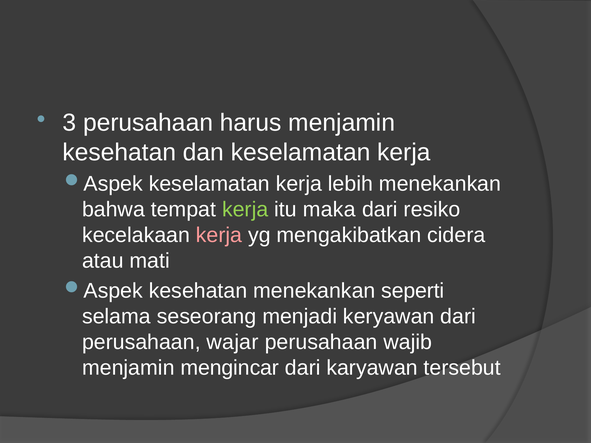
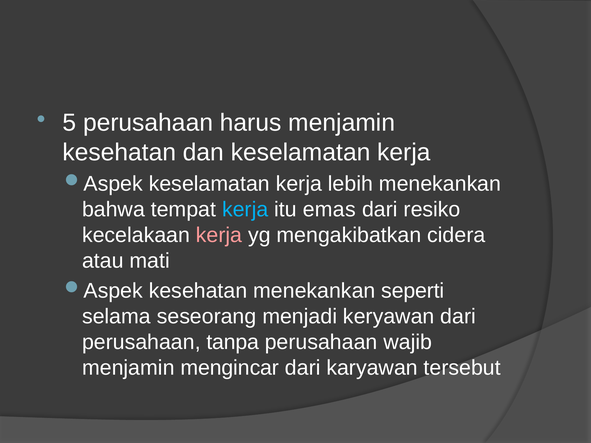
3: 3 -> 5
kerja at (245, 210) colour: light green -> light blue
maka: maka -> emas
wajar: wajar -> tanpa
